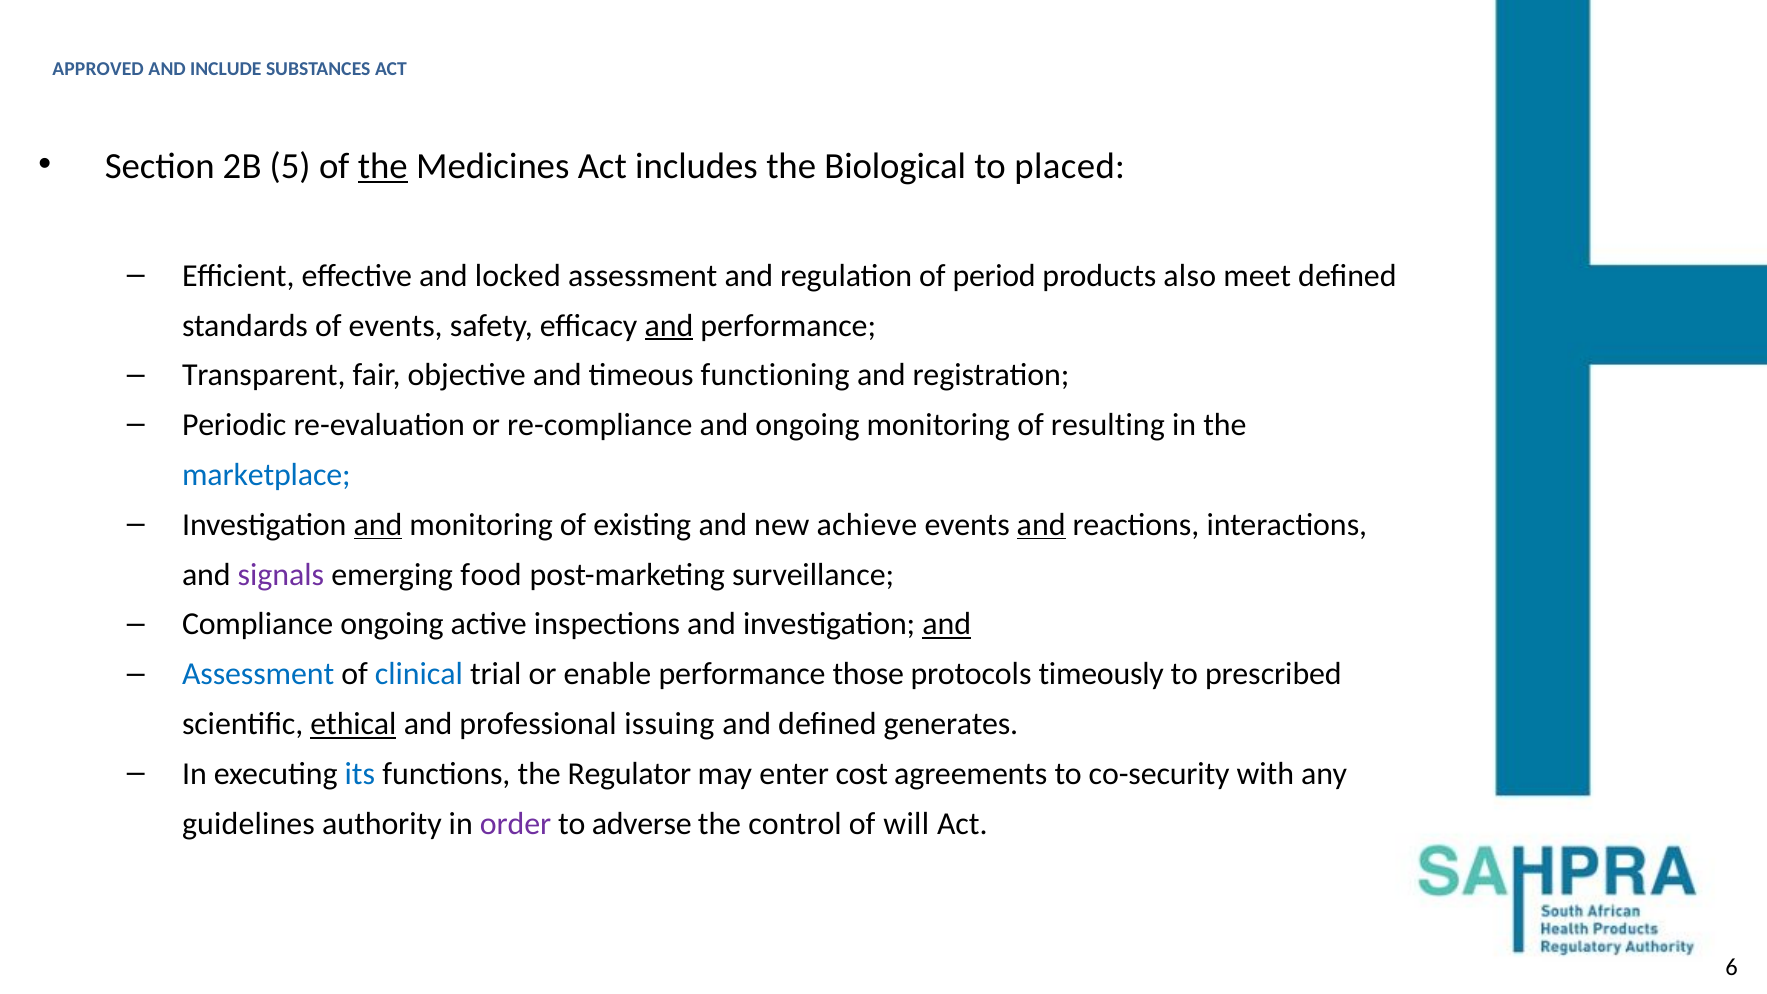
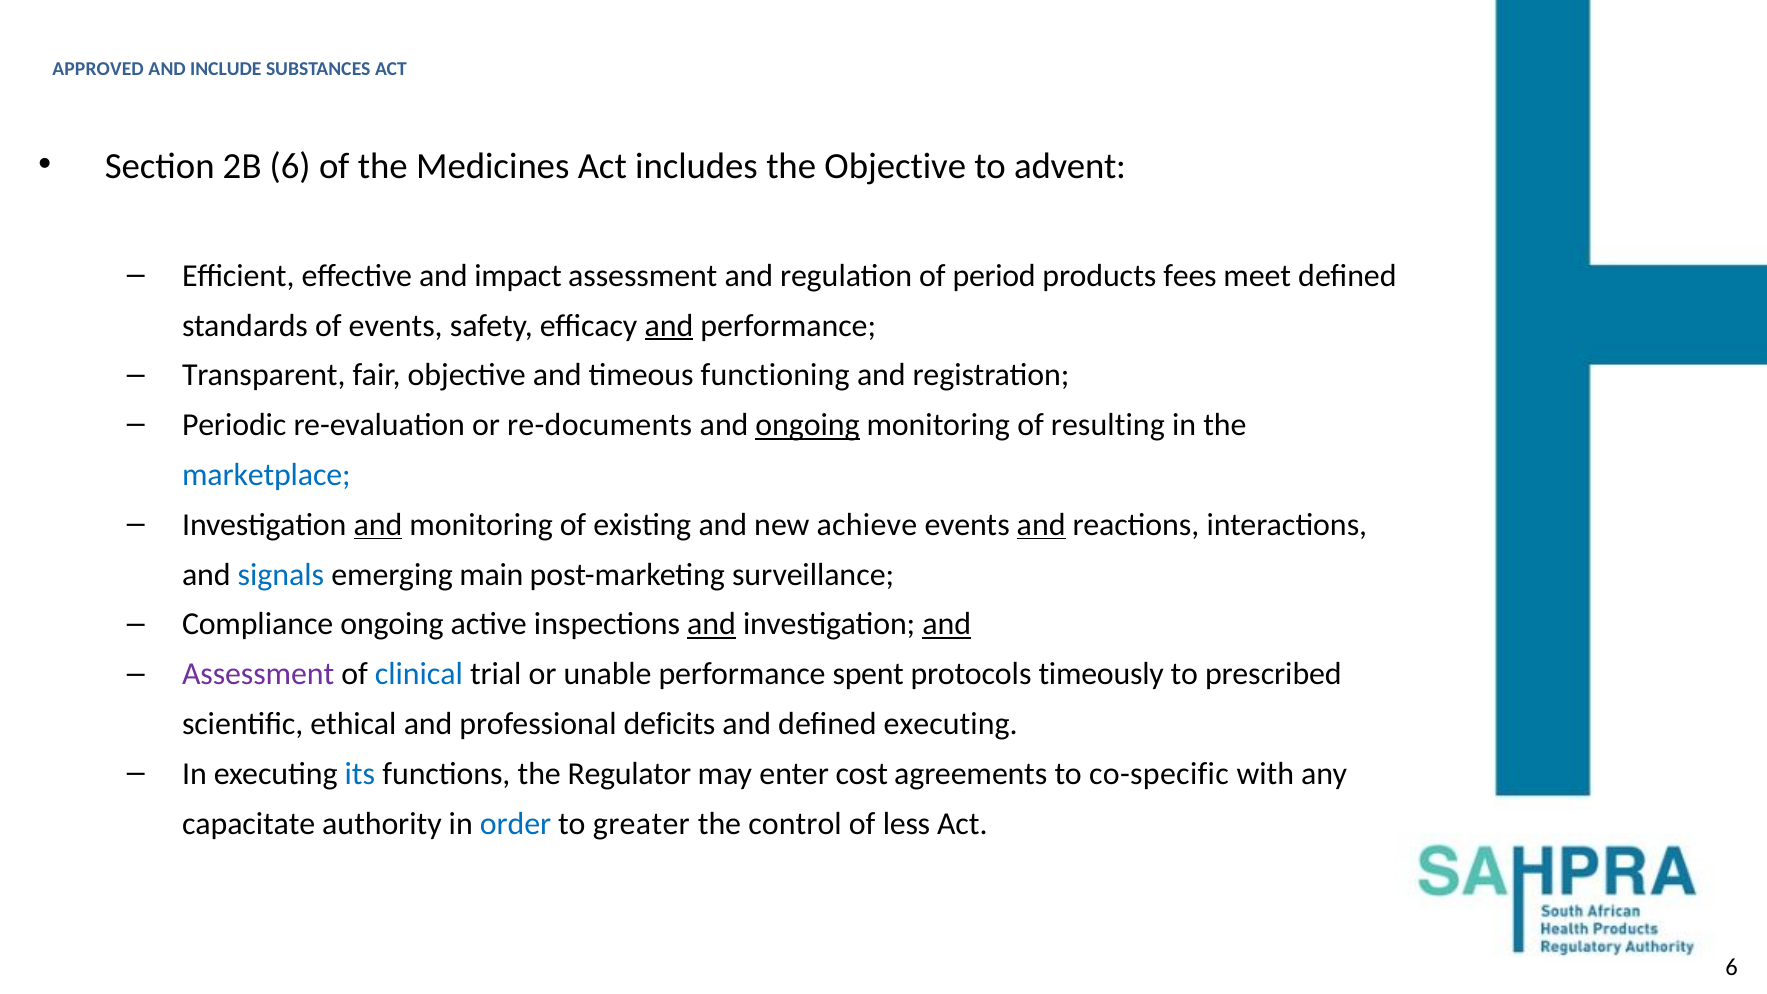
2B 5: 5 -> 6
the at (383, 166) underline: present -> none
the Biological: Biological -> Objective
placed: placed -> advent
locked: locked -> impact
also: also -> fees
re-compliance: re-compliance -> re-documents
ongoing at (807, 425) underline: none -> present
signals colour: purple -> blue
food: food -> main
and at (712, 624) underline: none -> present
Assessment at (258, 674) colour: blue -> purple
enable: enable -> unable
those: those -> spent
ethical underline: present -> none
issuing: issuing -> deficits
defined generates: generates -> executing
co-security: co-security -> co-specific
guidelines: guidelines -> capacitate
order colour: purple -> blue
adverse: adverse -> greater
will: will -> less
